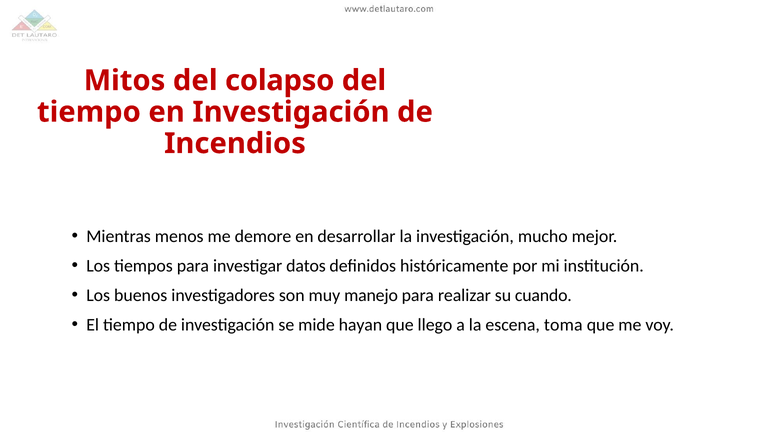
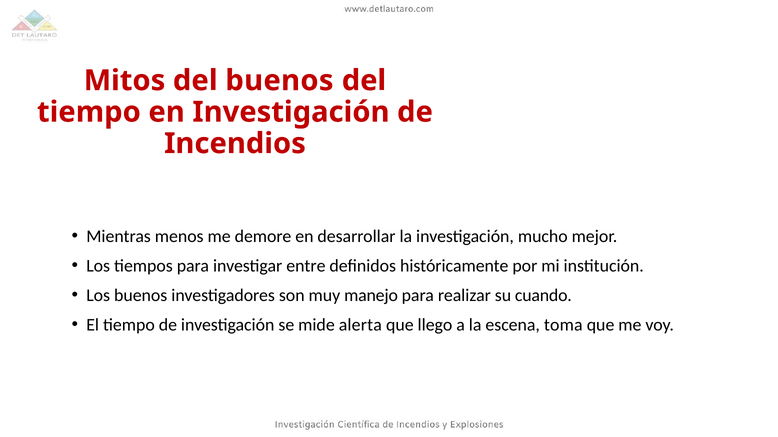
del colapso: colapso -> buenos
datos: datos -> entre
hayan: hayan -> alerta
